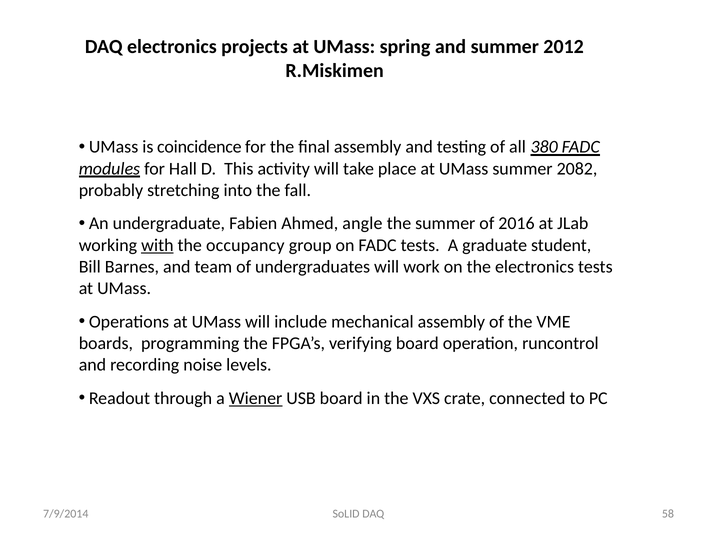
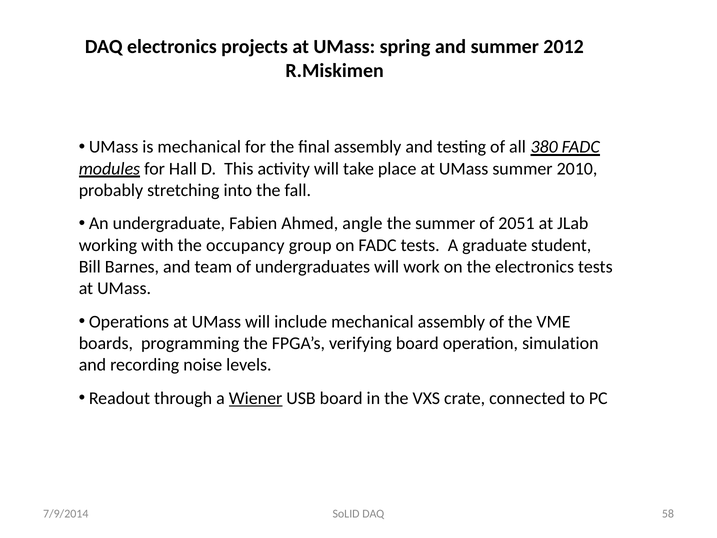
is coincidence: coincidence -> mechanical
2082: 2082 -> 2010
2016: 2016 -> 2051
with underline: present -> none
runcontrol: runcontrol -> simulation
